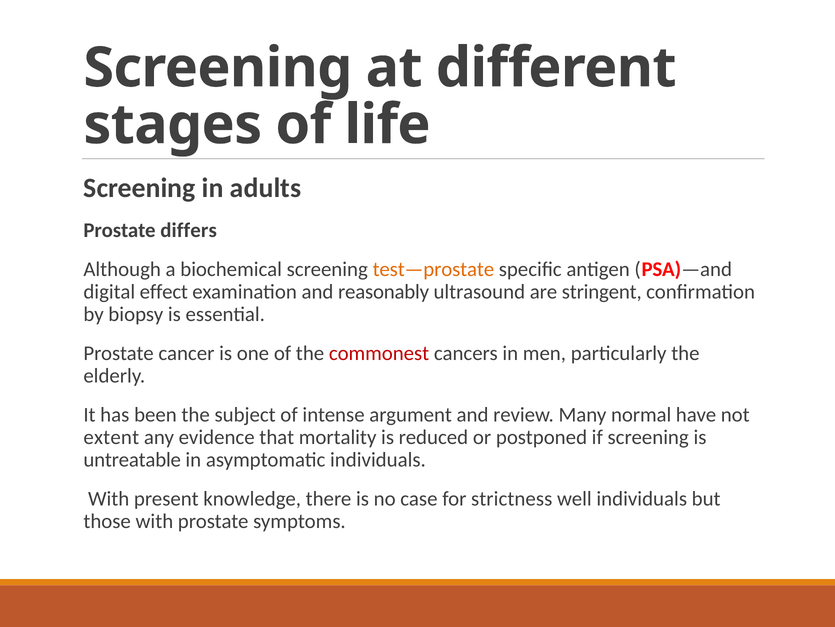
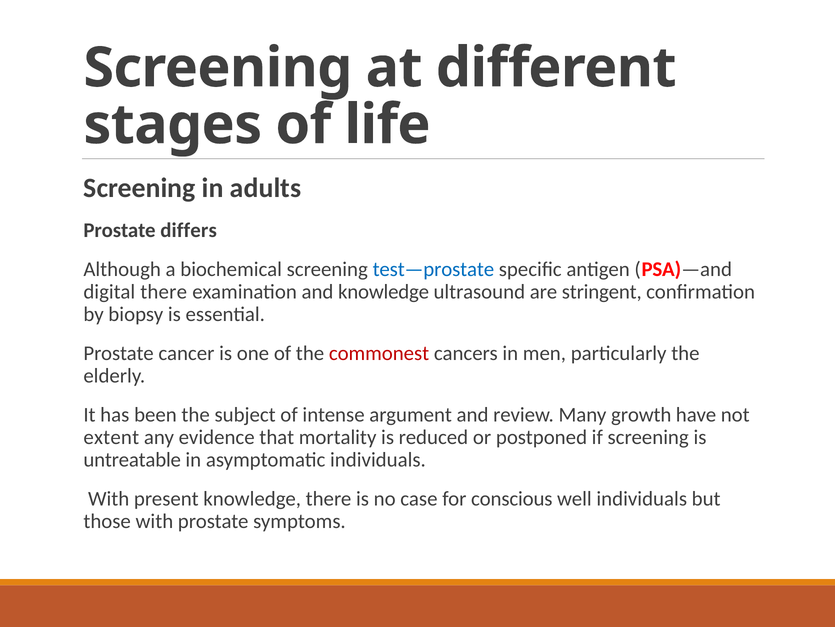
test—prostate colour: orange -> blue
digital effect: effect -> there
and reasonably: reasonably -> knowledge
normal: normal -> growth
strictness: strictness -> conscious
